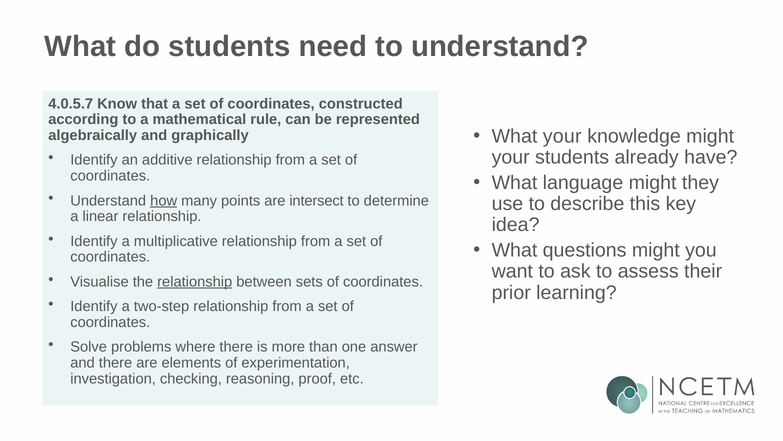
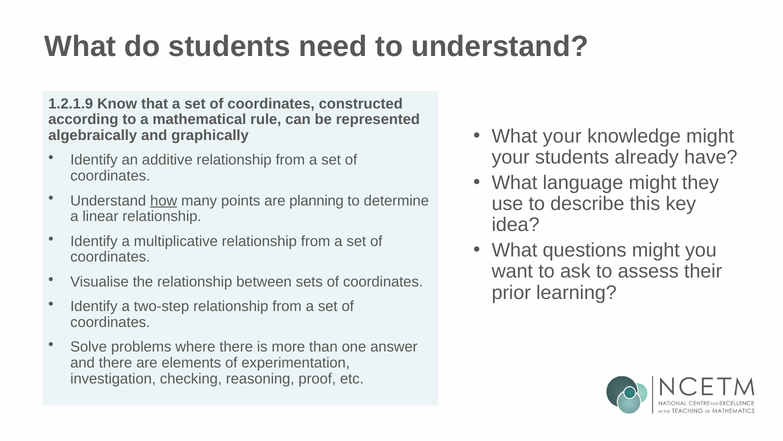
4.0.5.7: 4.0.5.7 -> 1.2.1.9
intersect: intersect -> planning
relationship at (195, 281) underline: present -> none
